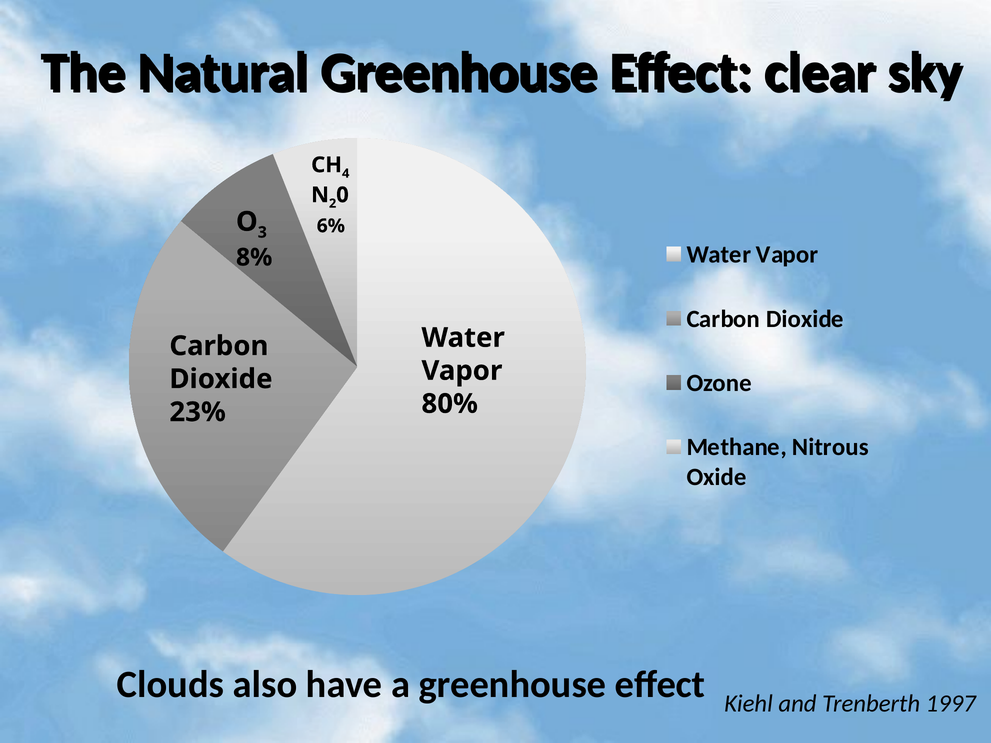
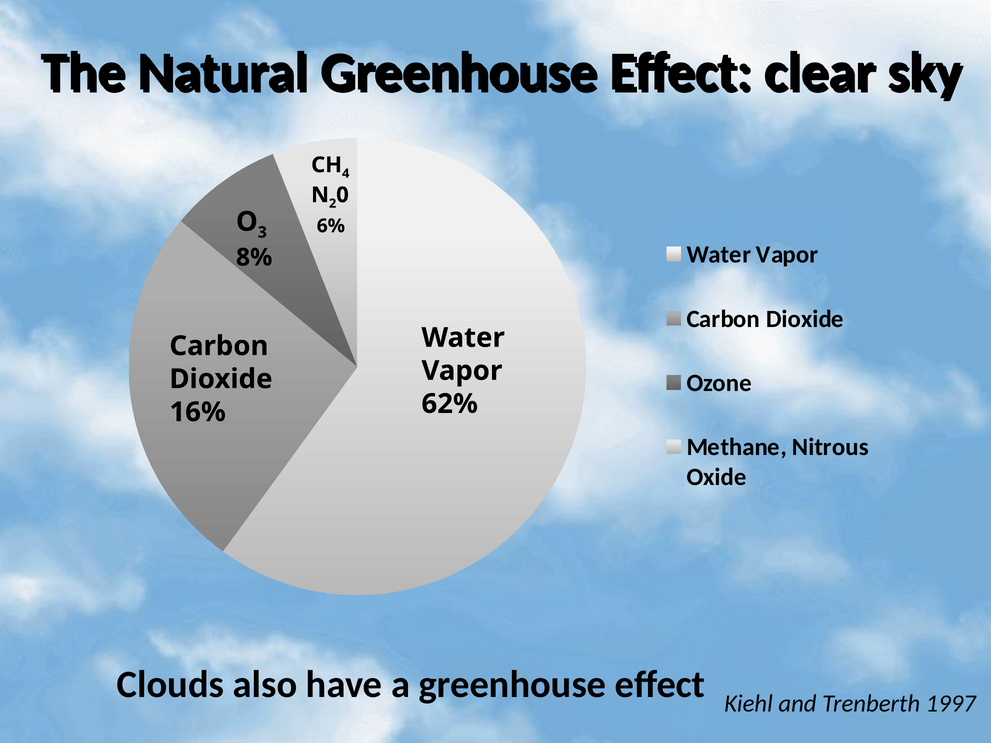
80%: 80% -> 62%
23%: 23% -> 16%
